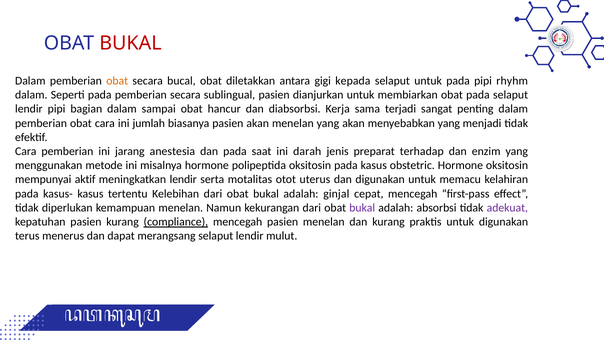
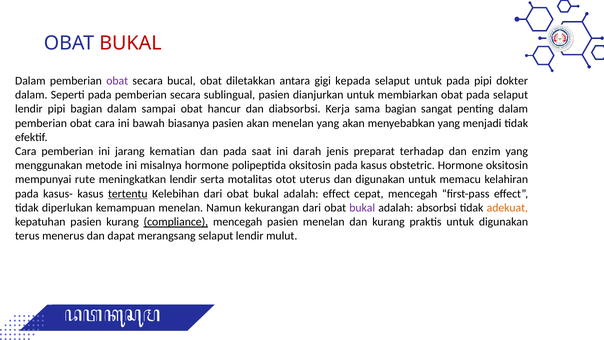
obat at (117, 81) colour: orange -> purple
rhyhm: rhyhm -> dokter
sama terjadi: terjadi -> bagian
jumlah: jumlah -> bawah
anestesia: anestesia -> kematian
aktif: aktif -> rute
tertentu underline: none -> present
adalah ginjal: ginjal -> effect
adekuat colour: purple -> orange
